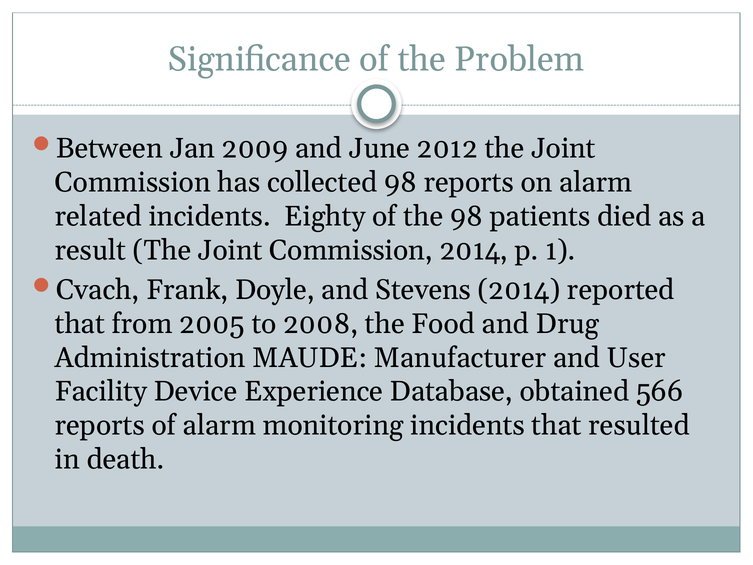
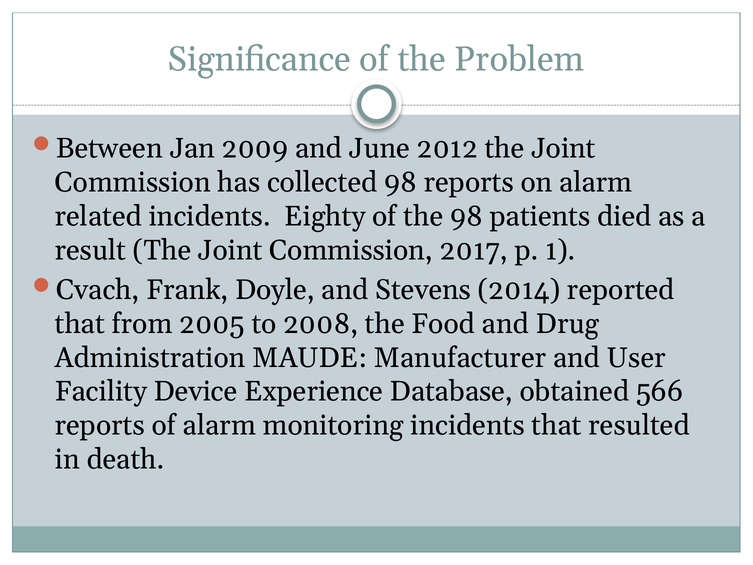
Commission 2014: 2014 -> 2017
